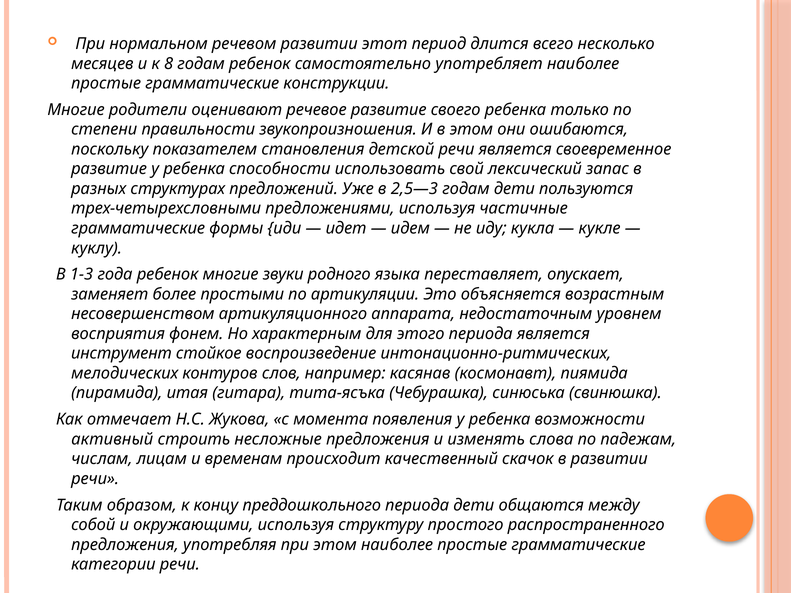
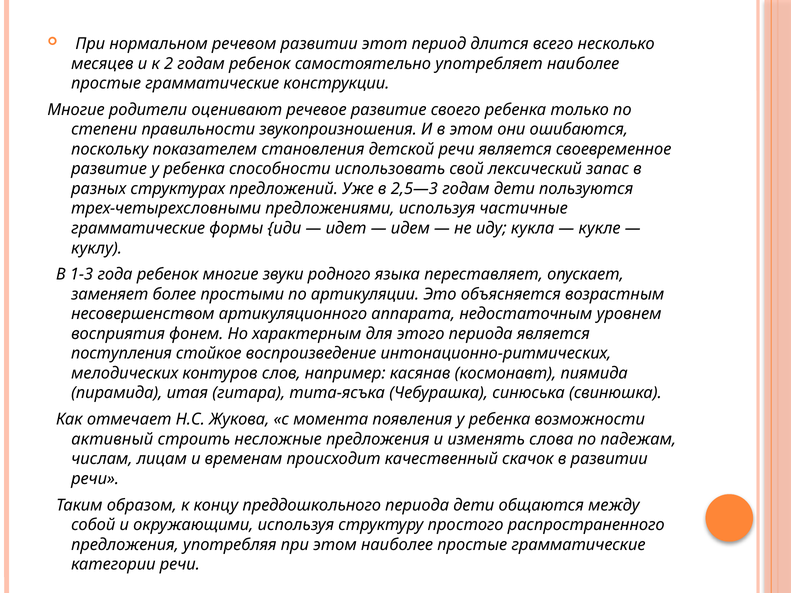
8: 8 -> 2
инструмент: инструмент -> поступления
